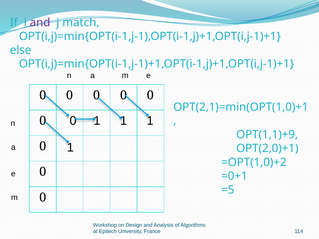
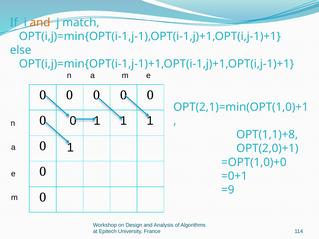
and at (40, 23) colour: purple -> orange
OPT(1,1)+9: OPT(1,1)+9 -> OPT(1,1)+8
=OPT(1,0)+2: =OPT(1,0)+2 -> =OPT(1,0)+0
=5: =5 -> =9
